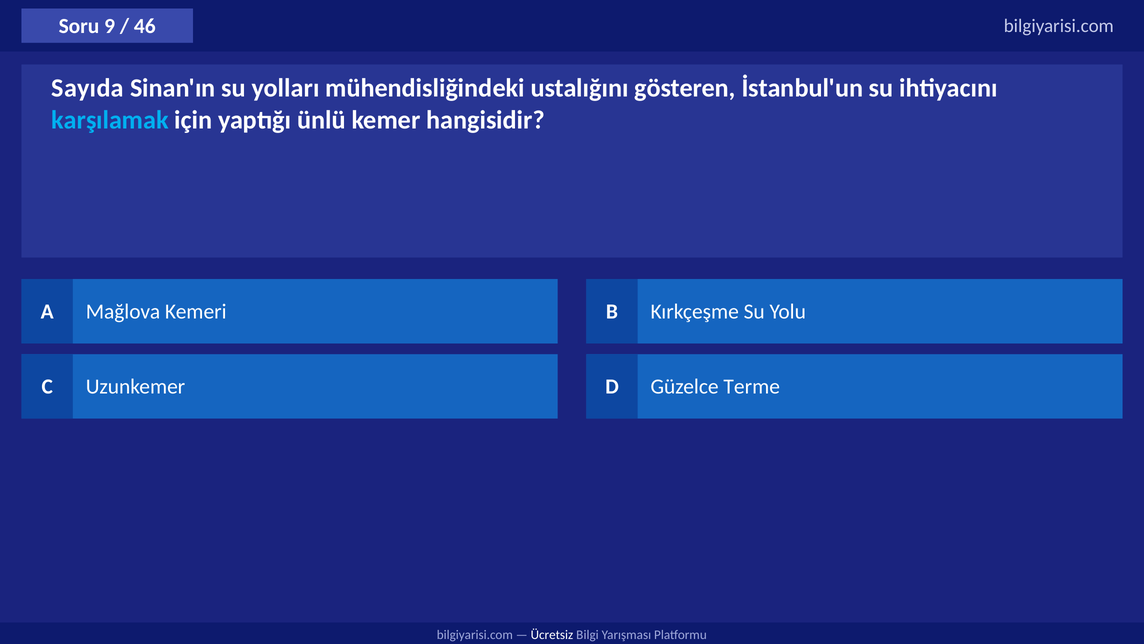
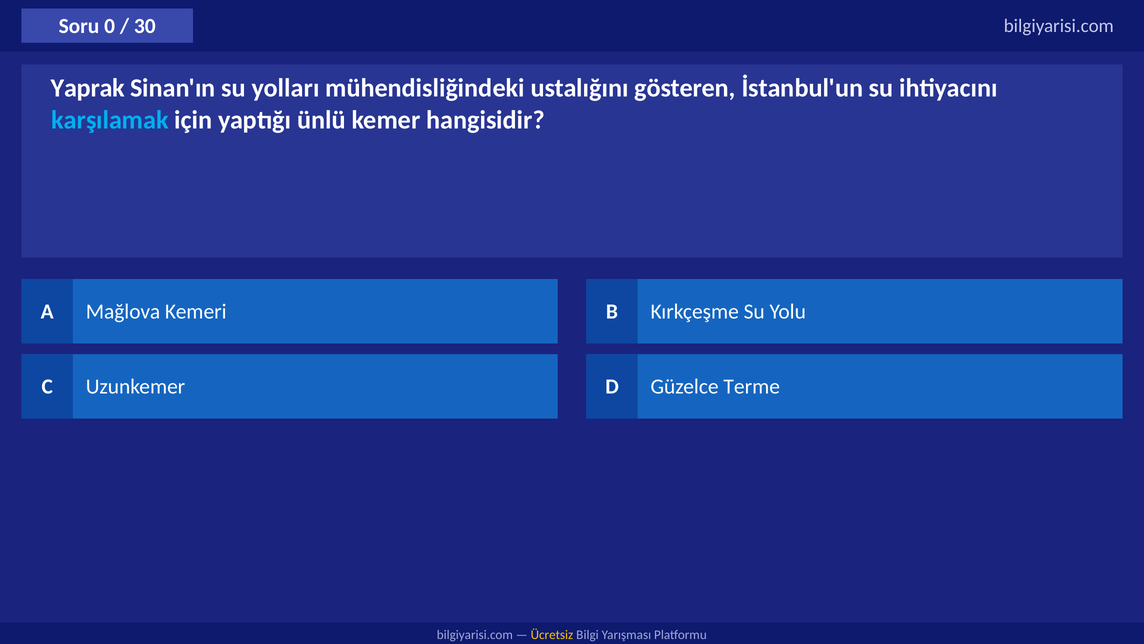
9: 9 -> 0
46: 46 -> 30
Sayıda: Sayıda -> Yaprak
Ücretsiz colour: white -> yellow
